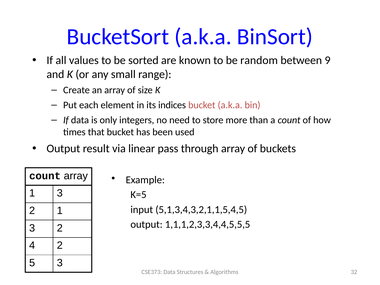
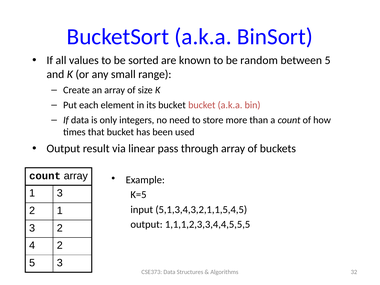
between 9: 9 -> 5
its indices: indices -> bucket
